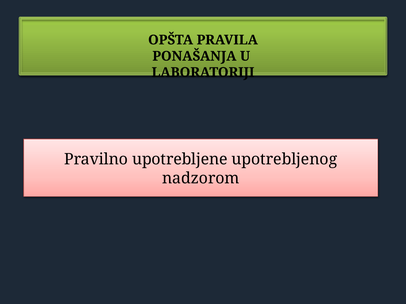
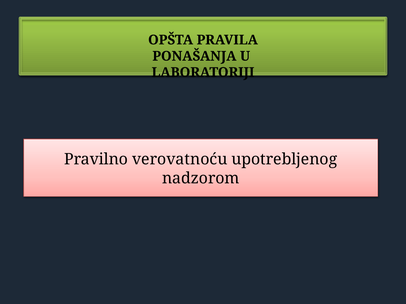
upotrebljene: upotrebljene -> verovatnoću
